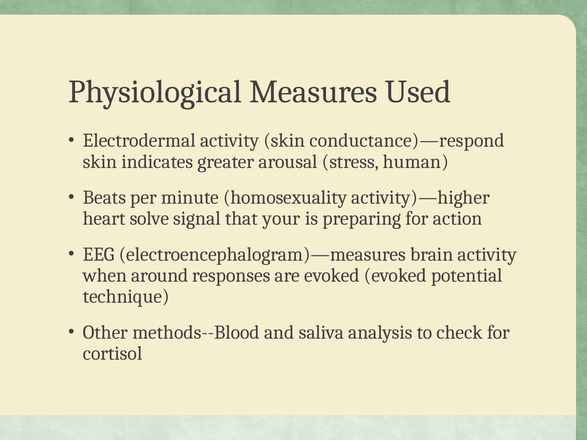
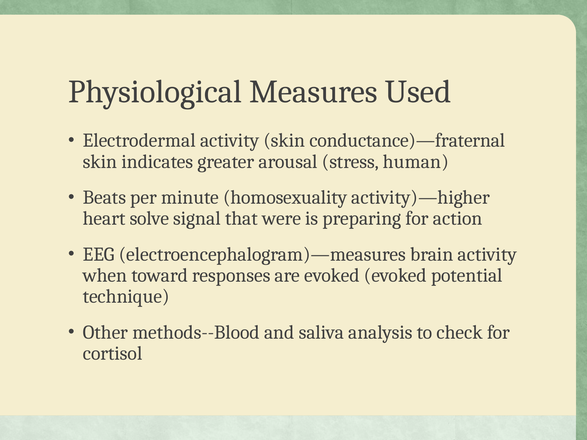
conductance)—respond: conductance)—respond -> conductance)—fraternal
your: your -> were
around: around -> toward
